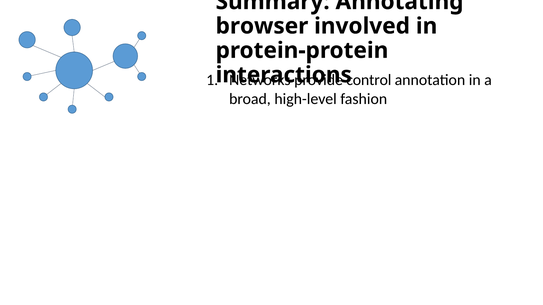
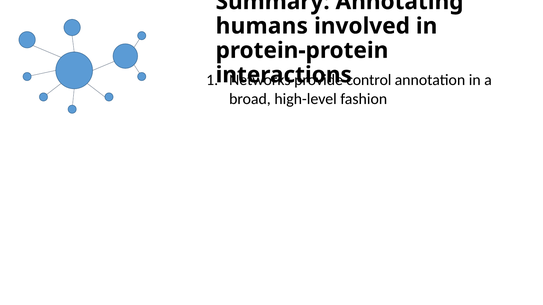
browser: browser -> humans
